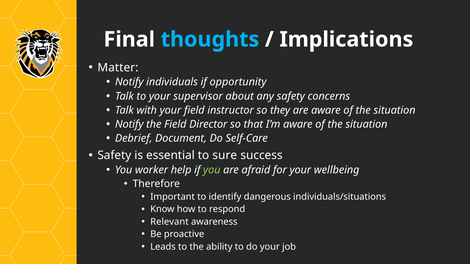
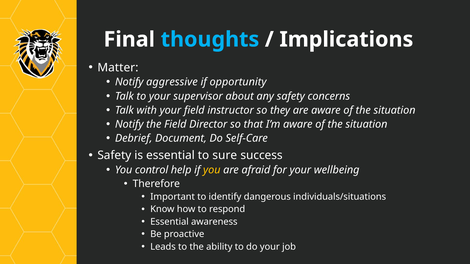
individuals: individuals -> aggressive
worker: worker -> control
you at (212, 170) colour: light green -> yellow
Relevant at (169, 222): Relevant -> Essential
